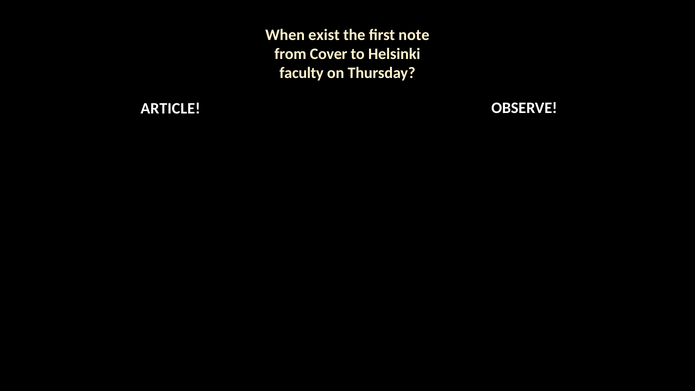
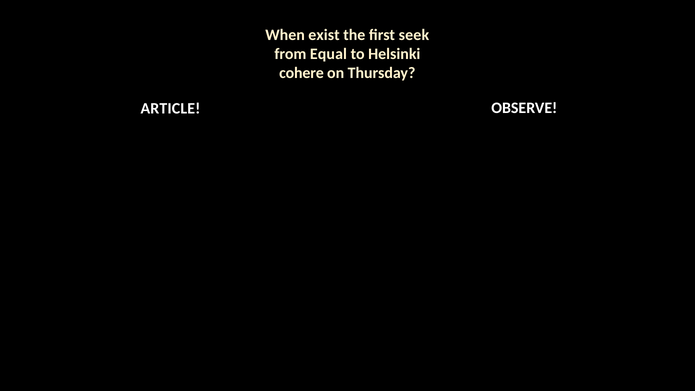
note: note -> seek
Cover: Cover -> Equal
faculty: faculty -> cohere
